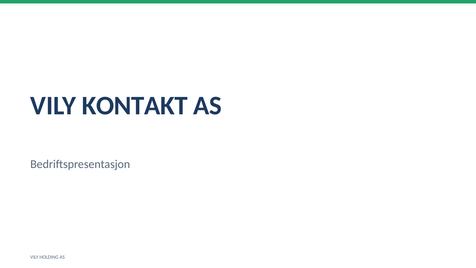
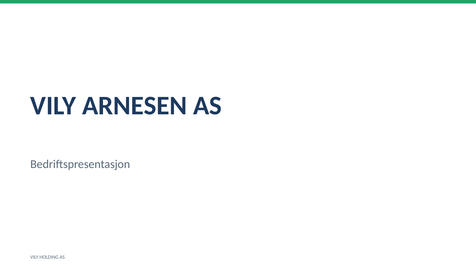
KONTAKT: KONTAKT -> ARNESEN
